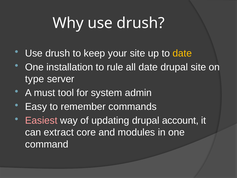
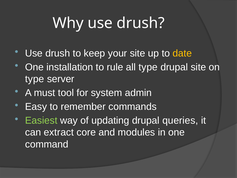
all date: date -> type
Easiest colour: pink -> light green
account: account -> queries
